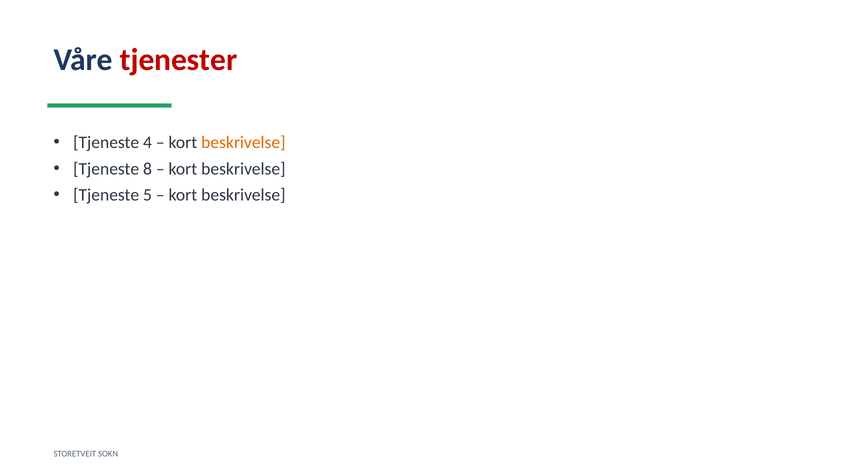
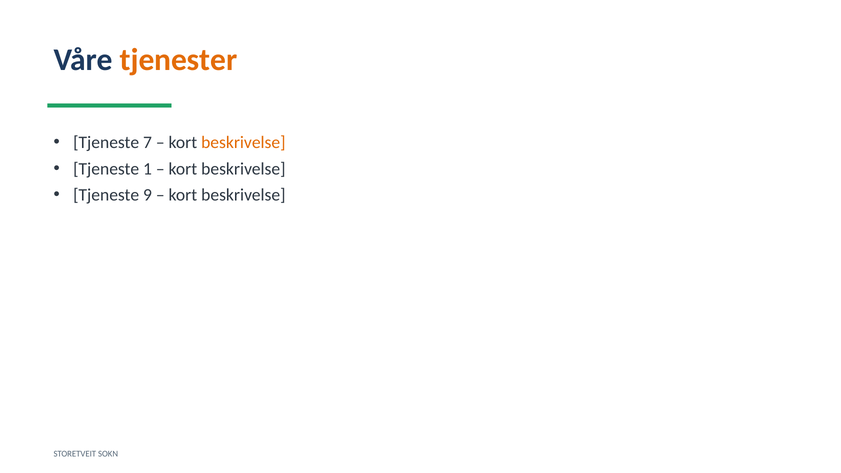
tjenester colour: red -> orange
4: 4 -> 7
8: 8 -> 1
5: 5 -> 9
